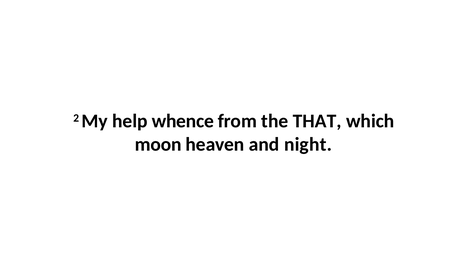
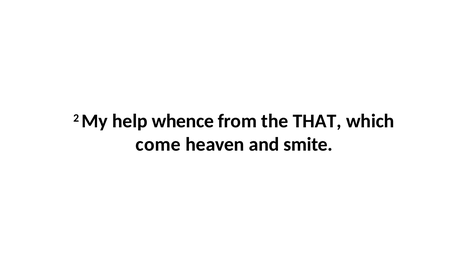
moon: moon -> come
night: night -> smite
